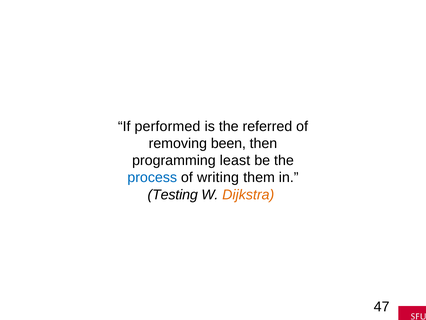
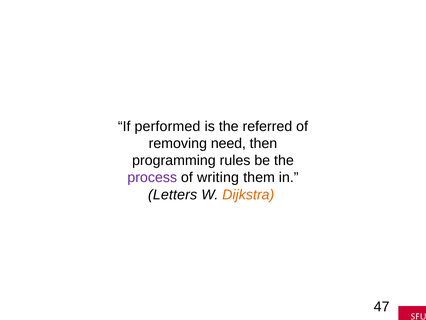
been: been -> need
least: least -> rules
process colour: blue -> purple
Testing: Testing -> Letters
